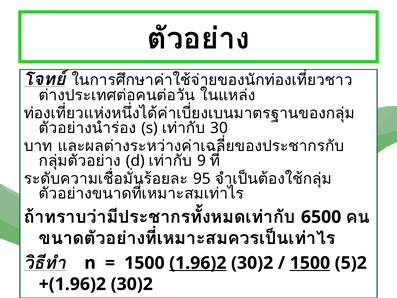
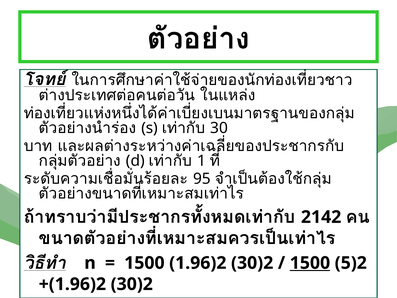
9: 9 -> 1
6500: 6500 -> 2142
1.96)2 underline: present -> none
